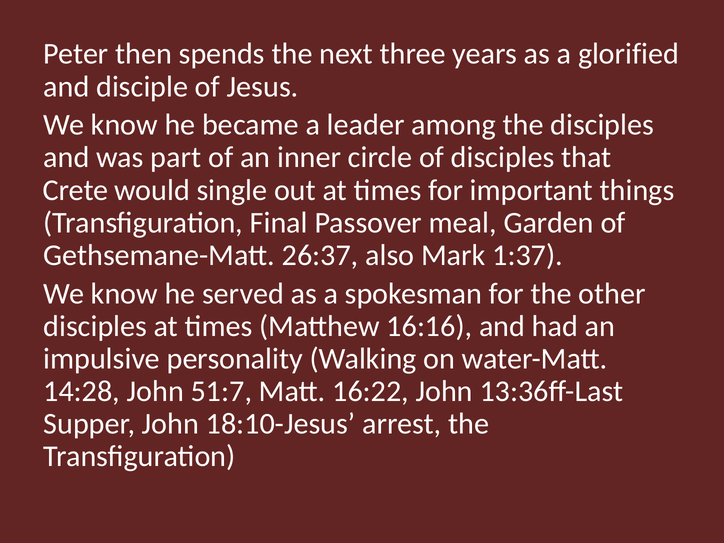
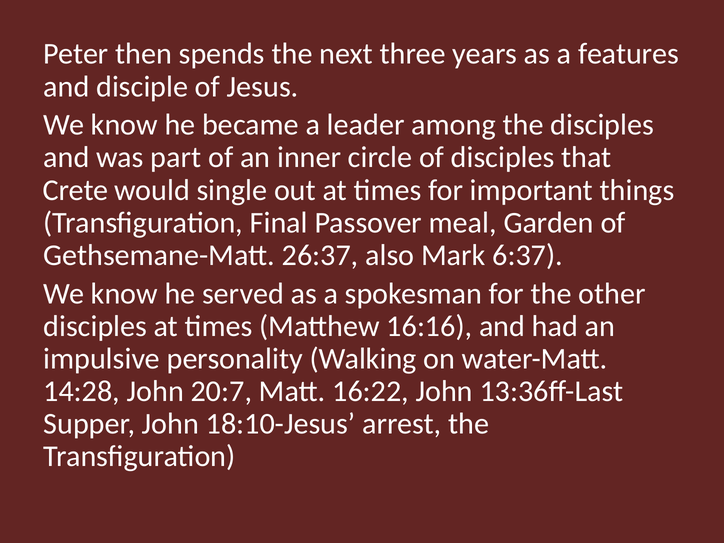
glorified: glorified -> features
1:37: 1:37 -> 6:37
51:7: 51:7 -> 20:7
